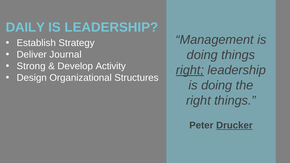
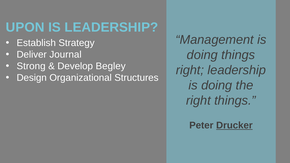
DAILY: DAILY -> UPON
Activity: Activity -> Begley
right at (190, 70) underline: present -> none
